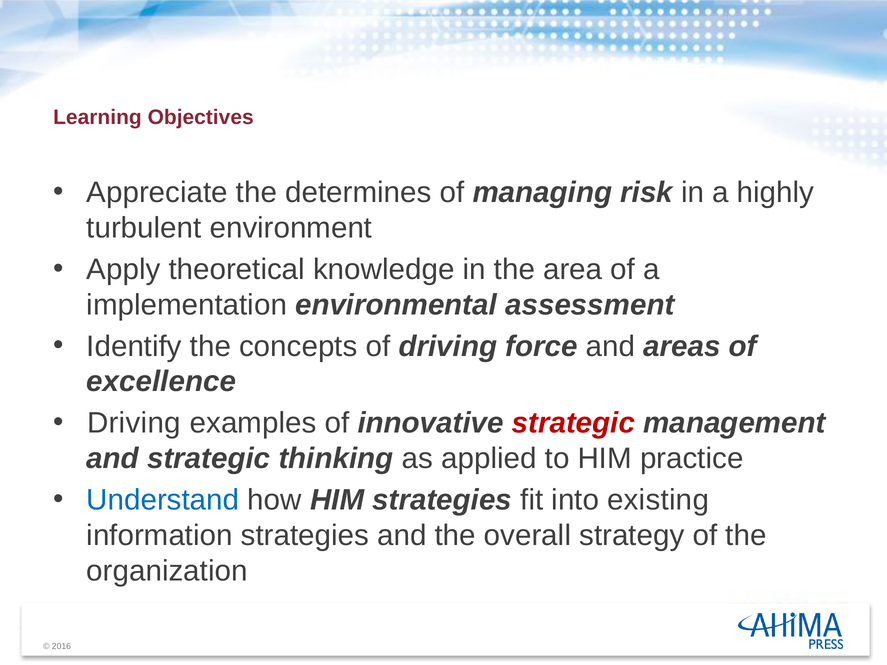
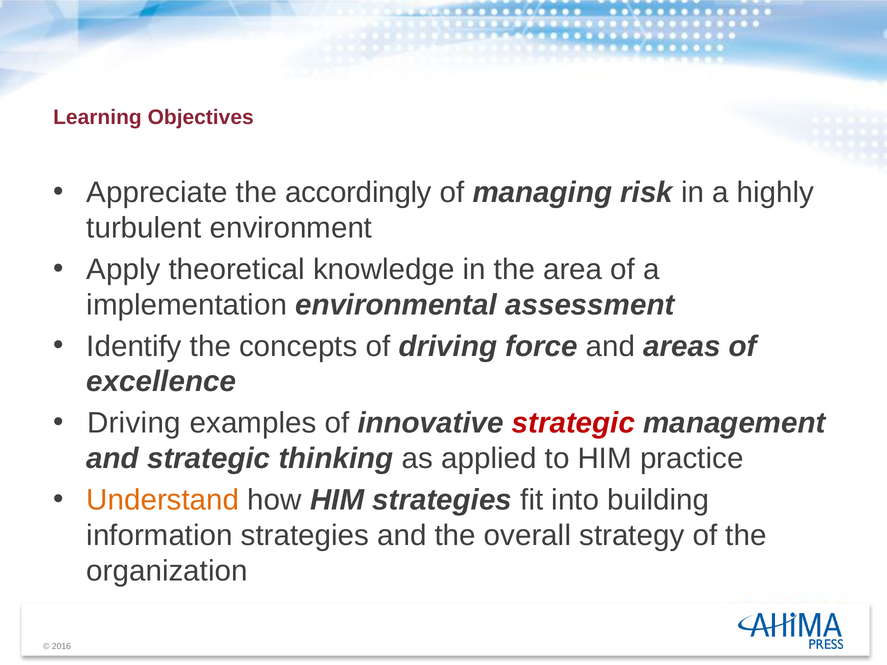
determines: determines -> accordingly
Understand colour: blue -> orange
existing: existing -> building
